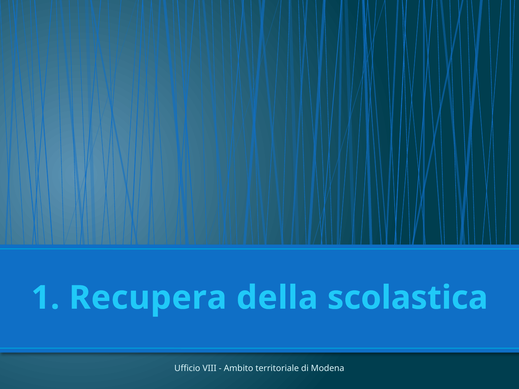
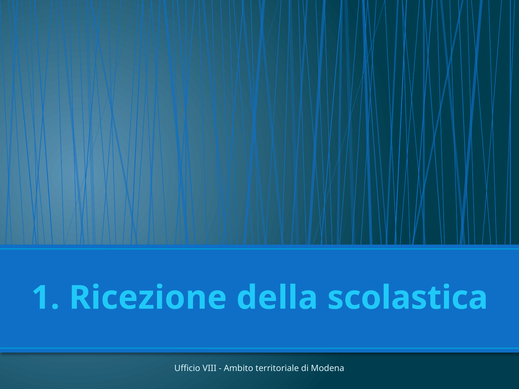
Recupera: Recupera -> Ricezione
